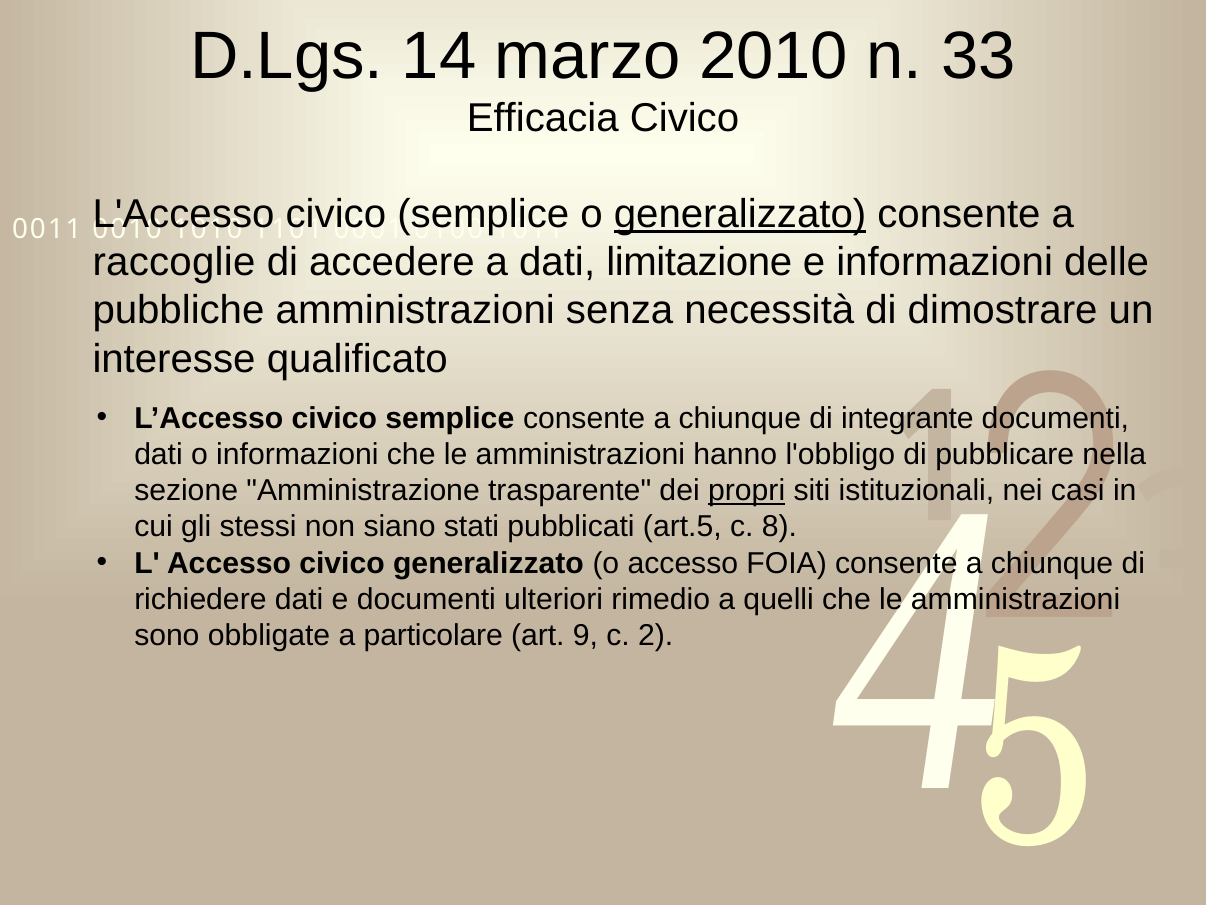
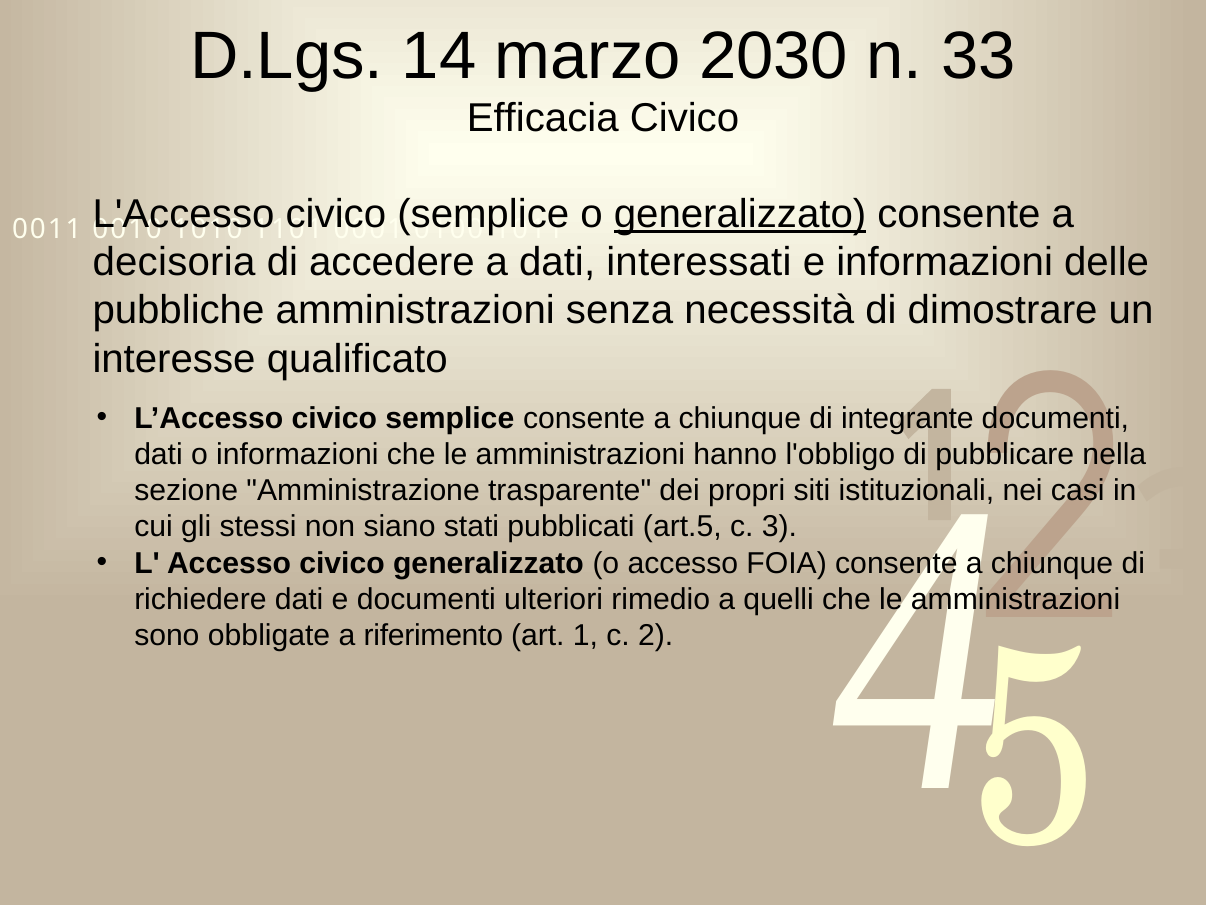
2010: 2010 -> 2030
raccoglie: raccoglie -> decisoria
limitazione: limitazione -> interessati
propri underline: present -> none
c 8: 8 -> 3
particolare: particolare -> riferimento
art 9: 9 -> 1
